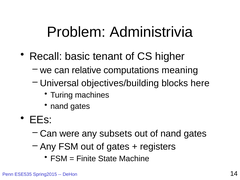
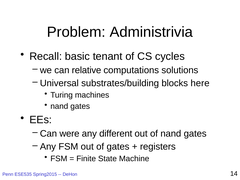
higher: higher -> cycles
meaning: meaning -> solutions
objectives/building: objectives/building -> substrates/building
subsets: subsets -> different
